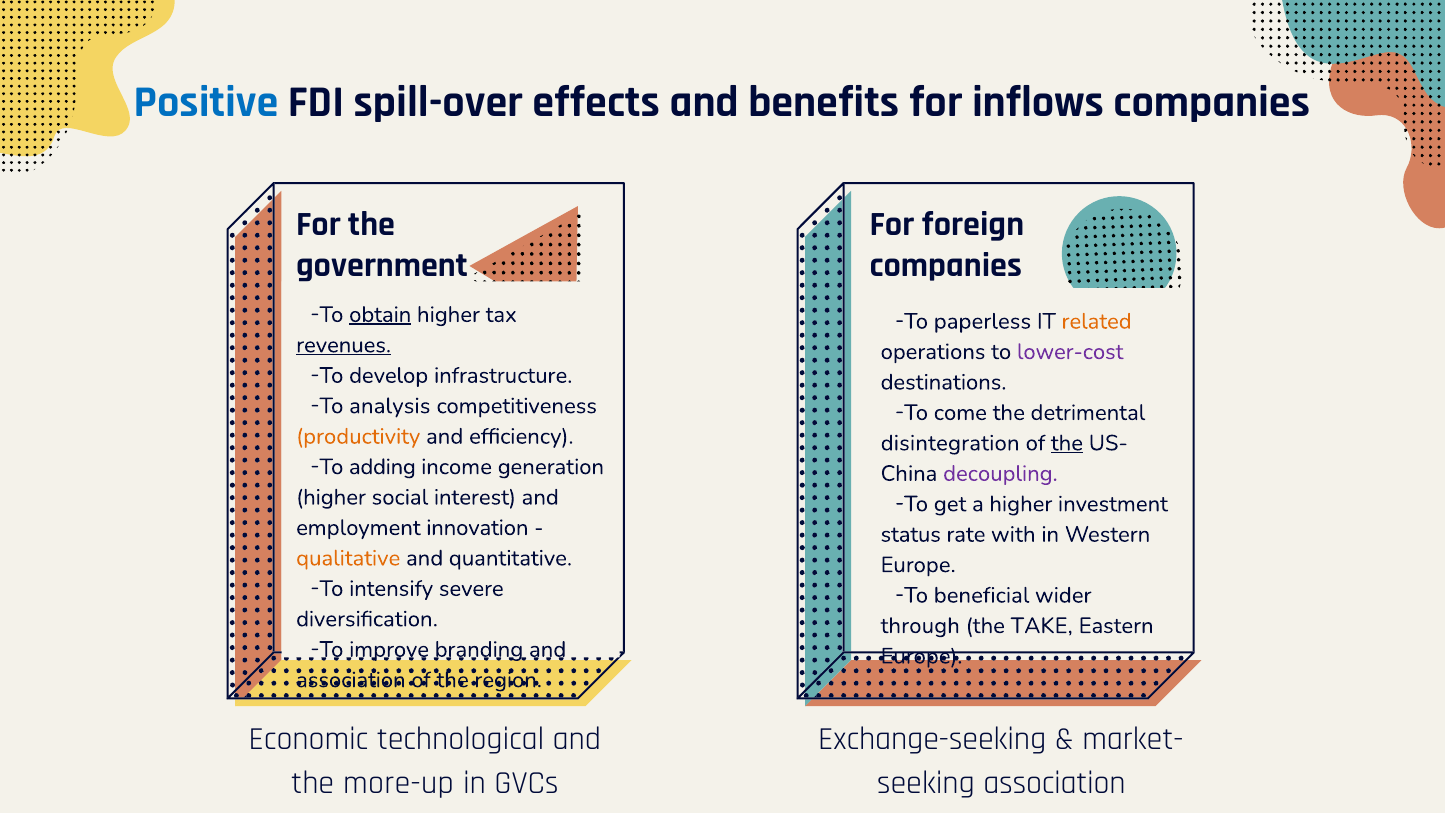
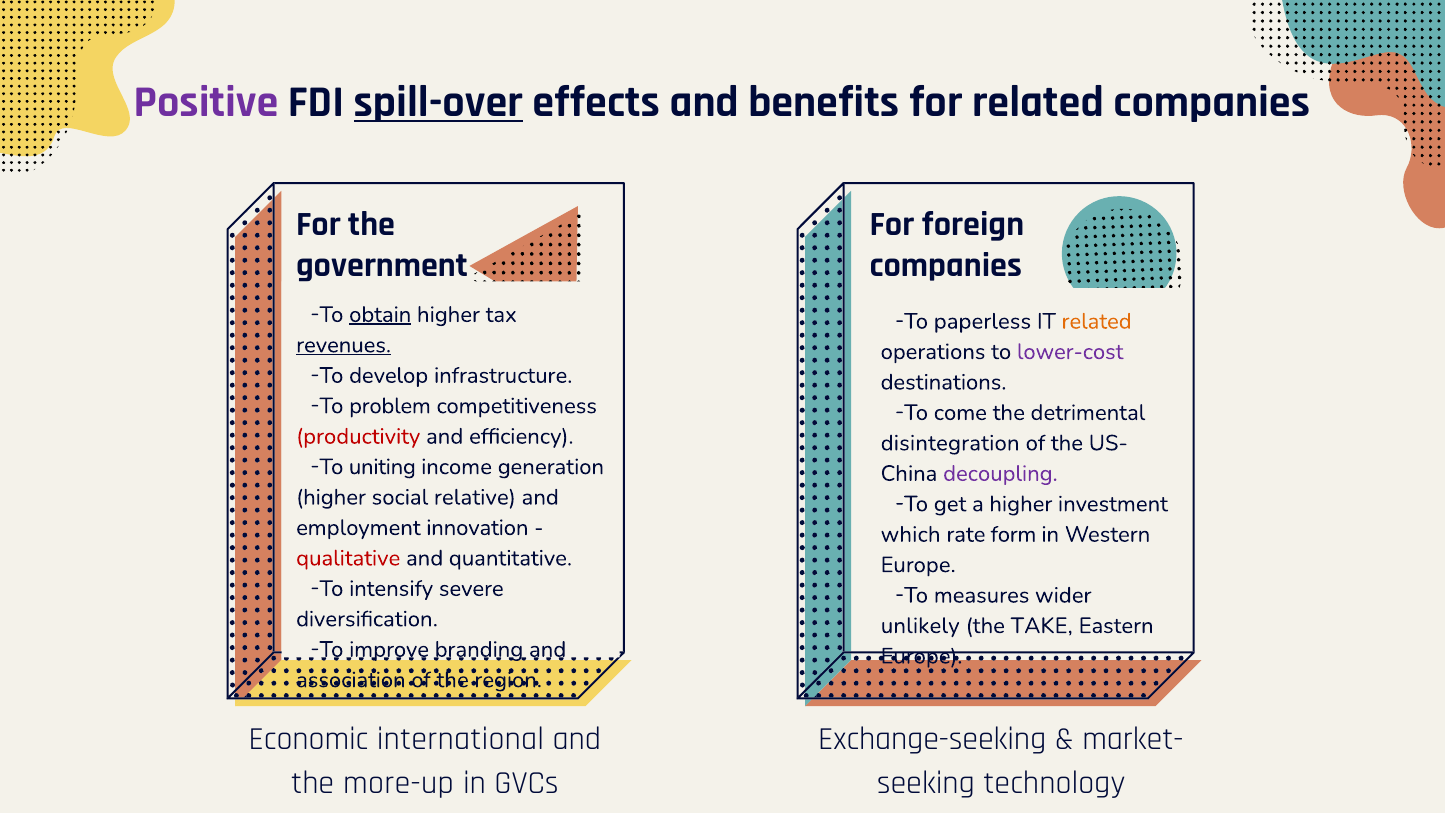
Positive colour: blue -> purple
spill-over underline: none -> present
for inflows: inflows -> related
analysis: analysis -> problem
productivity colour: orange -> red
the at (1067, 443) underline: present -> none
adding: adding -> uniting
interest: interest -> relative
status: status -> which
with: with -> form
qualitative colour: orange -> red
beneficial: beneficial -> measures
through: through -> unlikely
technological: technological -> international
association at (1054, 783): association -> technology
